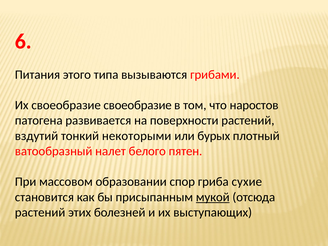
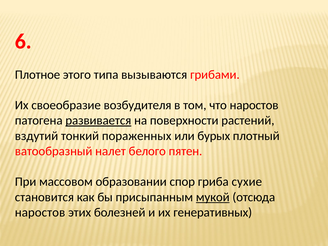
Питания: Питания -> Плотное
своеобразие своеобразие: своеобразие -> возбудителя
развивается underline: none -> present
некоторыми: некоторыми -> пораженных
растений at (40, 212): растений -> наростов
выступающих: выступающих -> генеративных
